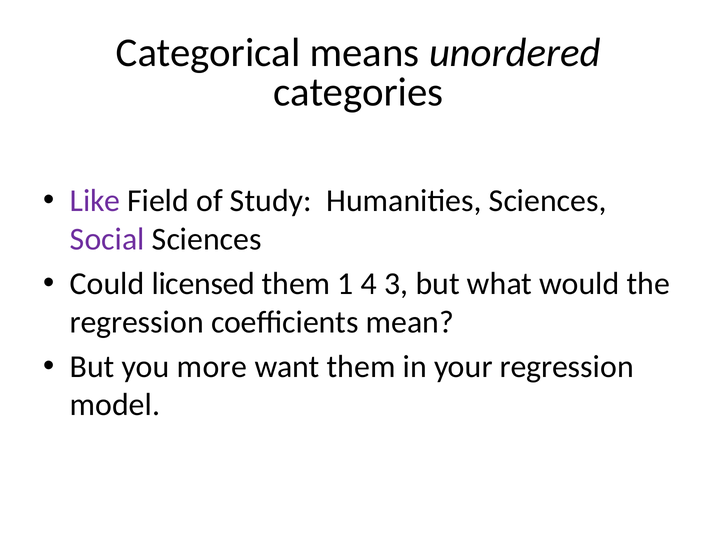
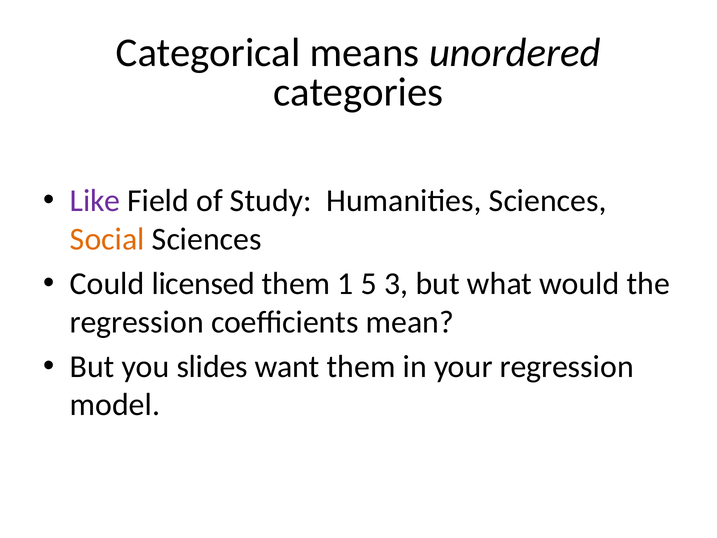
Social colour: purple -> orange
4: 4 -> 5
more: more -> slides
